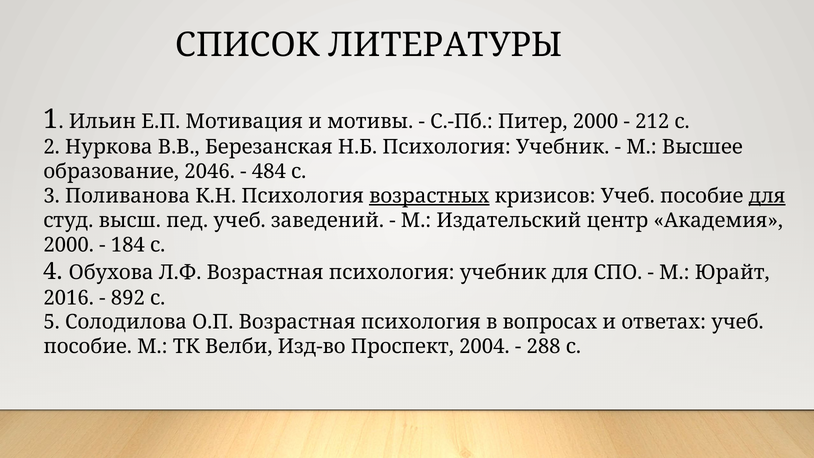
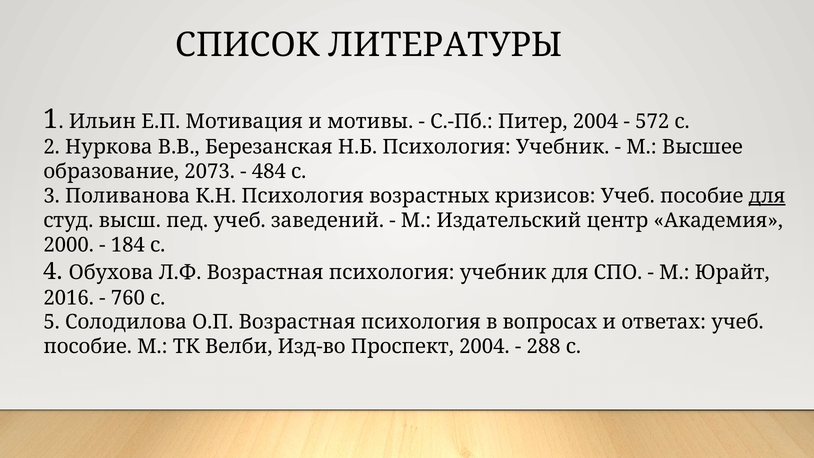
Питер 2000: 2000 -> 2004
212: 212 -> 572
2046: 2046 -> 2073
возрастных underline: present -> none
892: 892 -> 760
